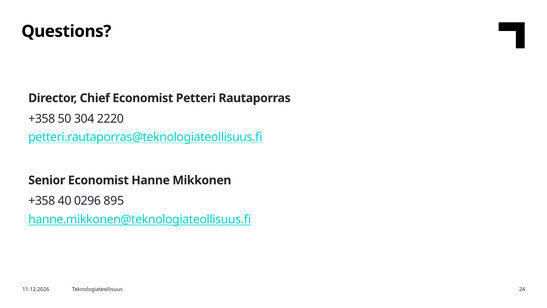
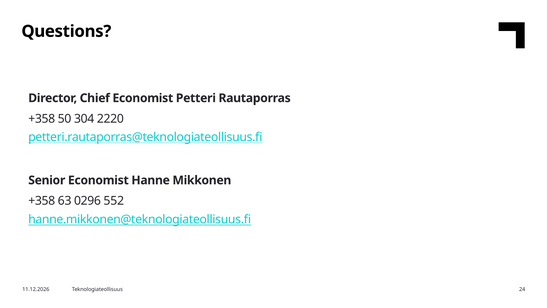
40: 40 -> 63
895: 895 -> 552
